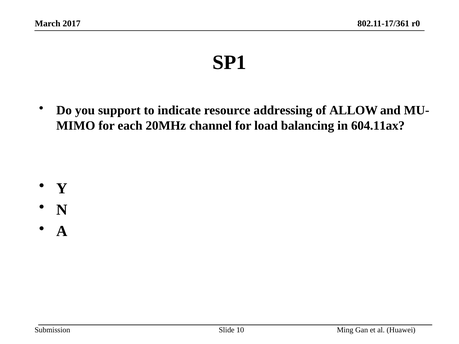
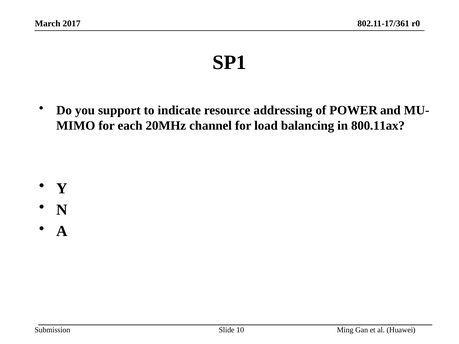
ALLOW: ALLOW -> POWER
604.11ax: 604.11ax -> 800.11ax
